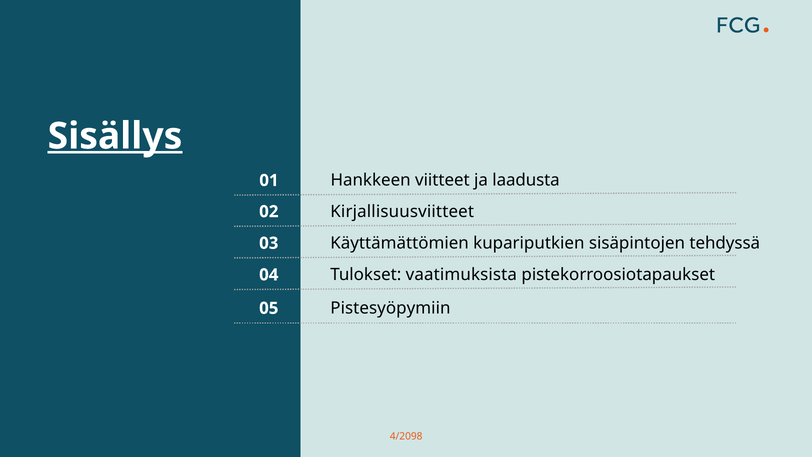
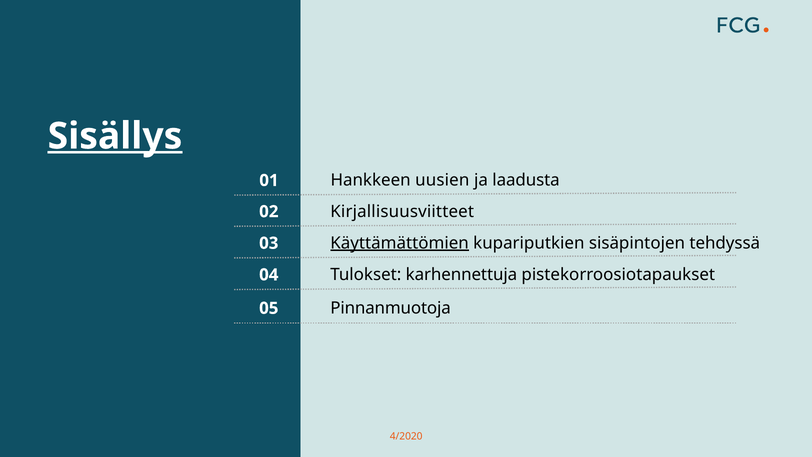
viitteet: viitteet -> uusien
Käyttämättömien underline: none -> present
vaatimuksista: vaatimuksista -> karhennettuja
Pistesyöpymiin: Pistesyöpymiin -> Pinnanmuotoja
4/2098: 4/2098 -> 4/2020
